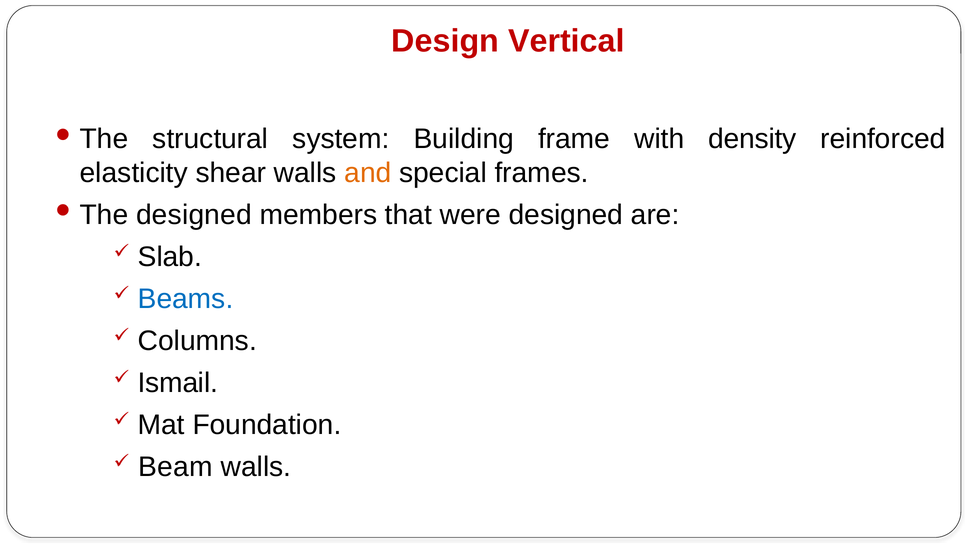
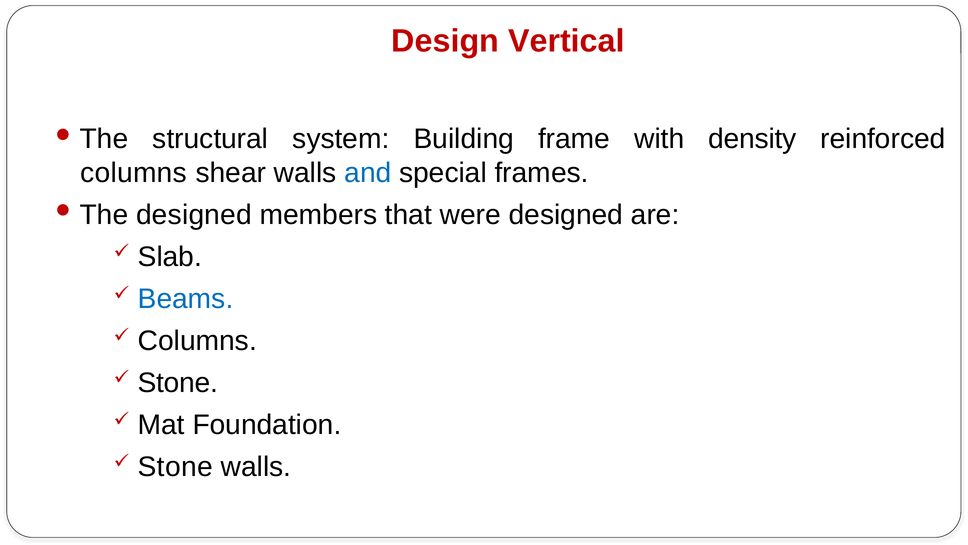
elasticity at (134, 173): elasticity -> columns
and colour: orange -> blue
Ismail at (178, 383): Ismail -> Stone
Beam at (175, 466): Beam -> Stone
